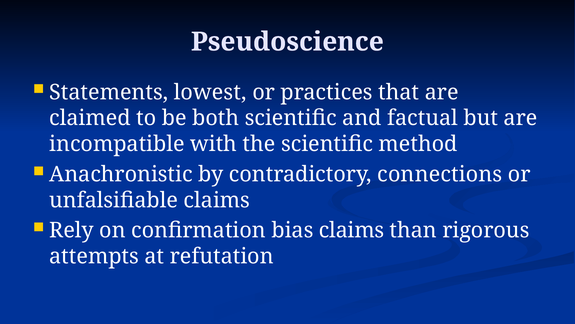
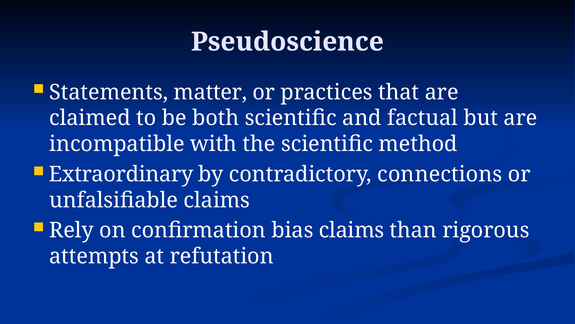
lowest: lowest -> matter
Anachronistic: Anachronistic -> Extraordinary
